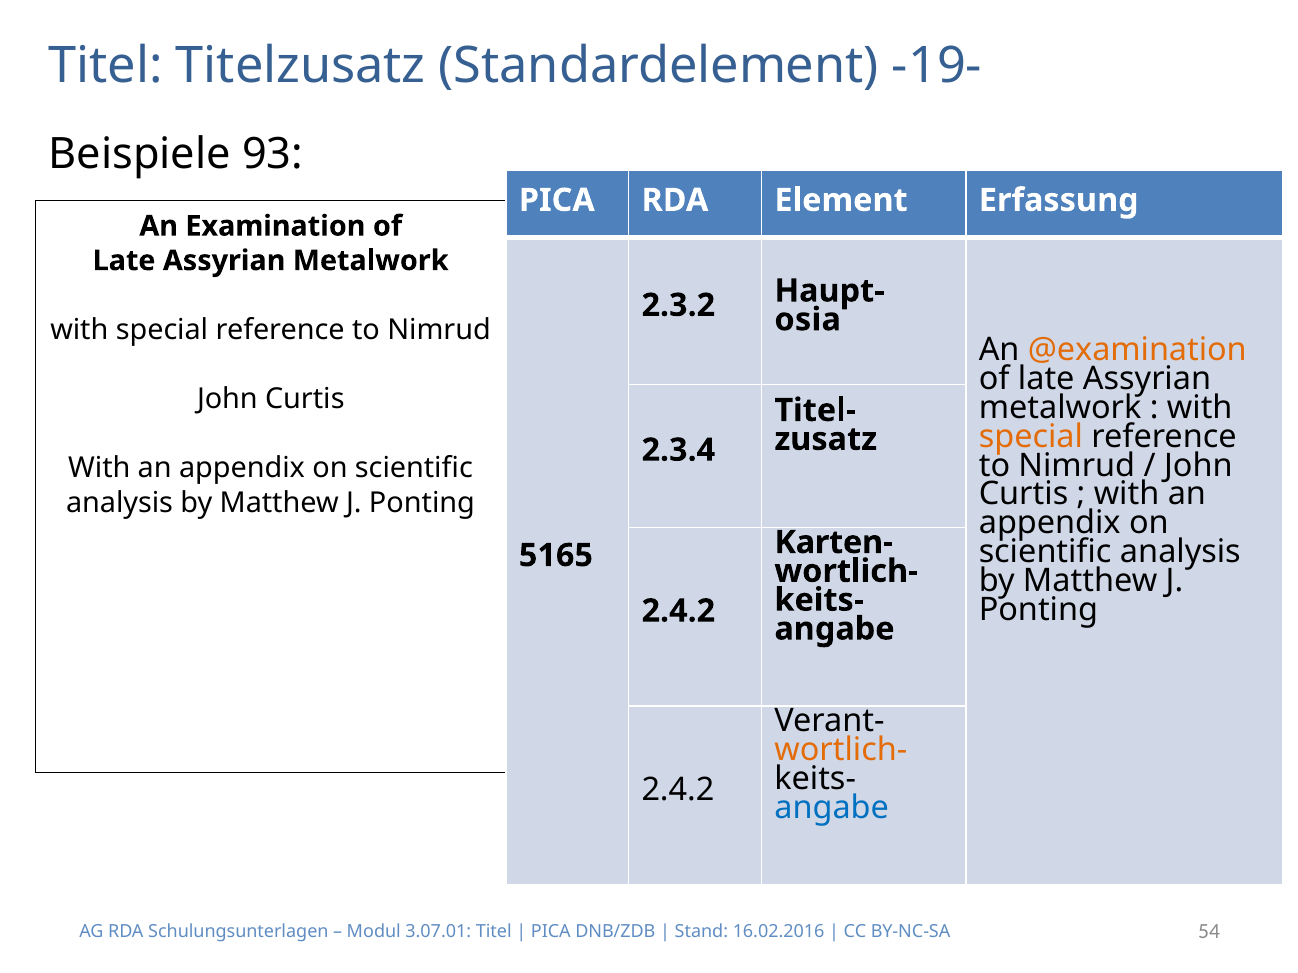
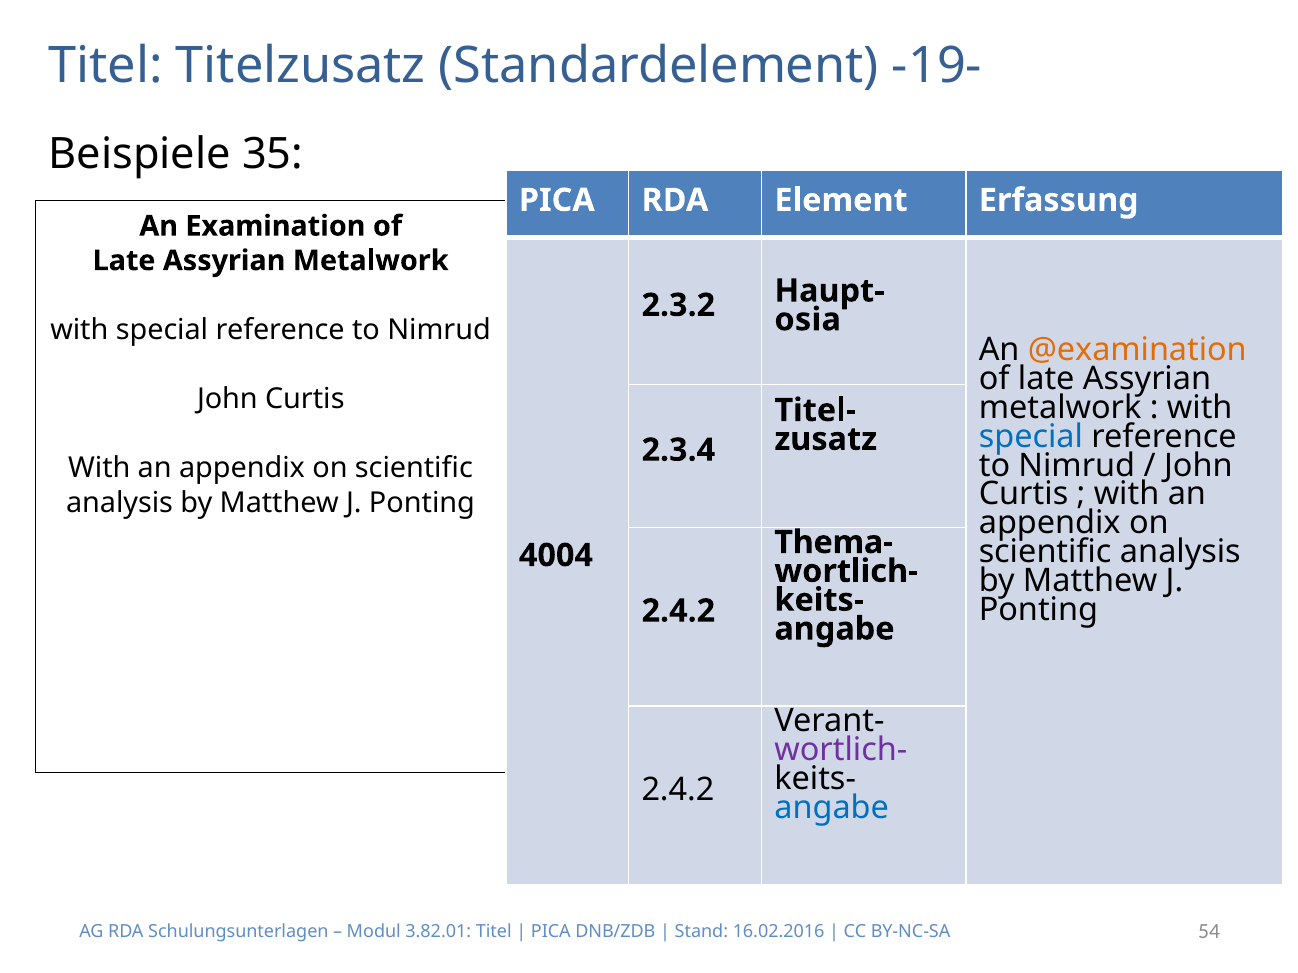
93: 93 -> 35
special at (1031, 437) colour: orange -> blue
Karten-: Karten- -> Thema-
5165: 5165 -> 4004
wortlich- at (841, 750) colour: orange -> purple
3.07.01: 3.07.01 -> 3.82.01
